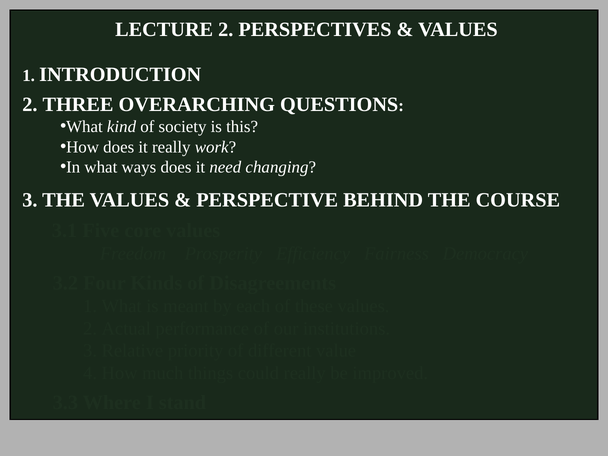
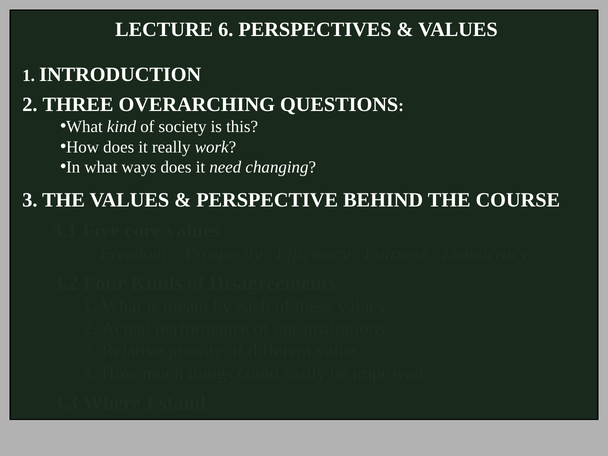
LECTURE 2: 2 -> 6
